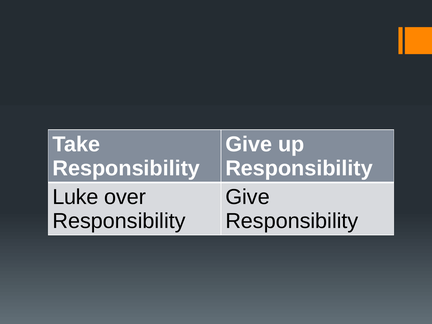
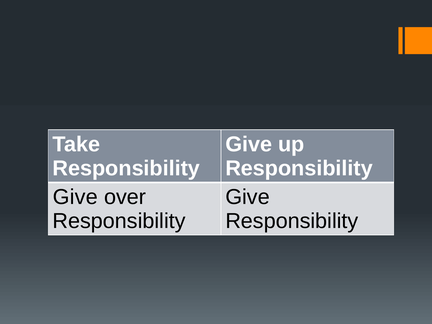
Luke at (75, 197): Luke -> Give
